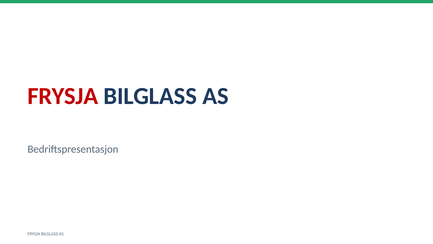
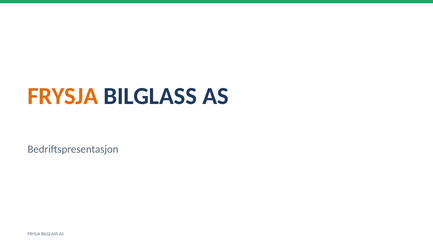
FRYSJA at (63, 96) colour: red -> orange
